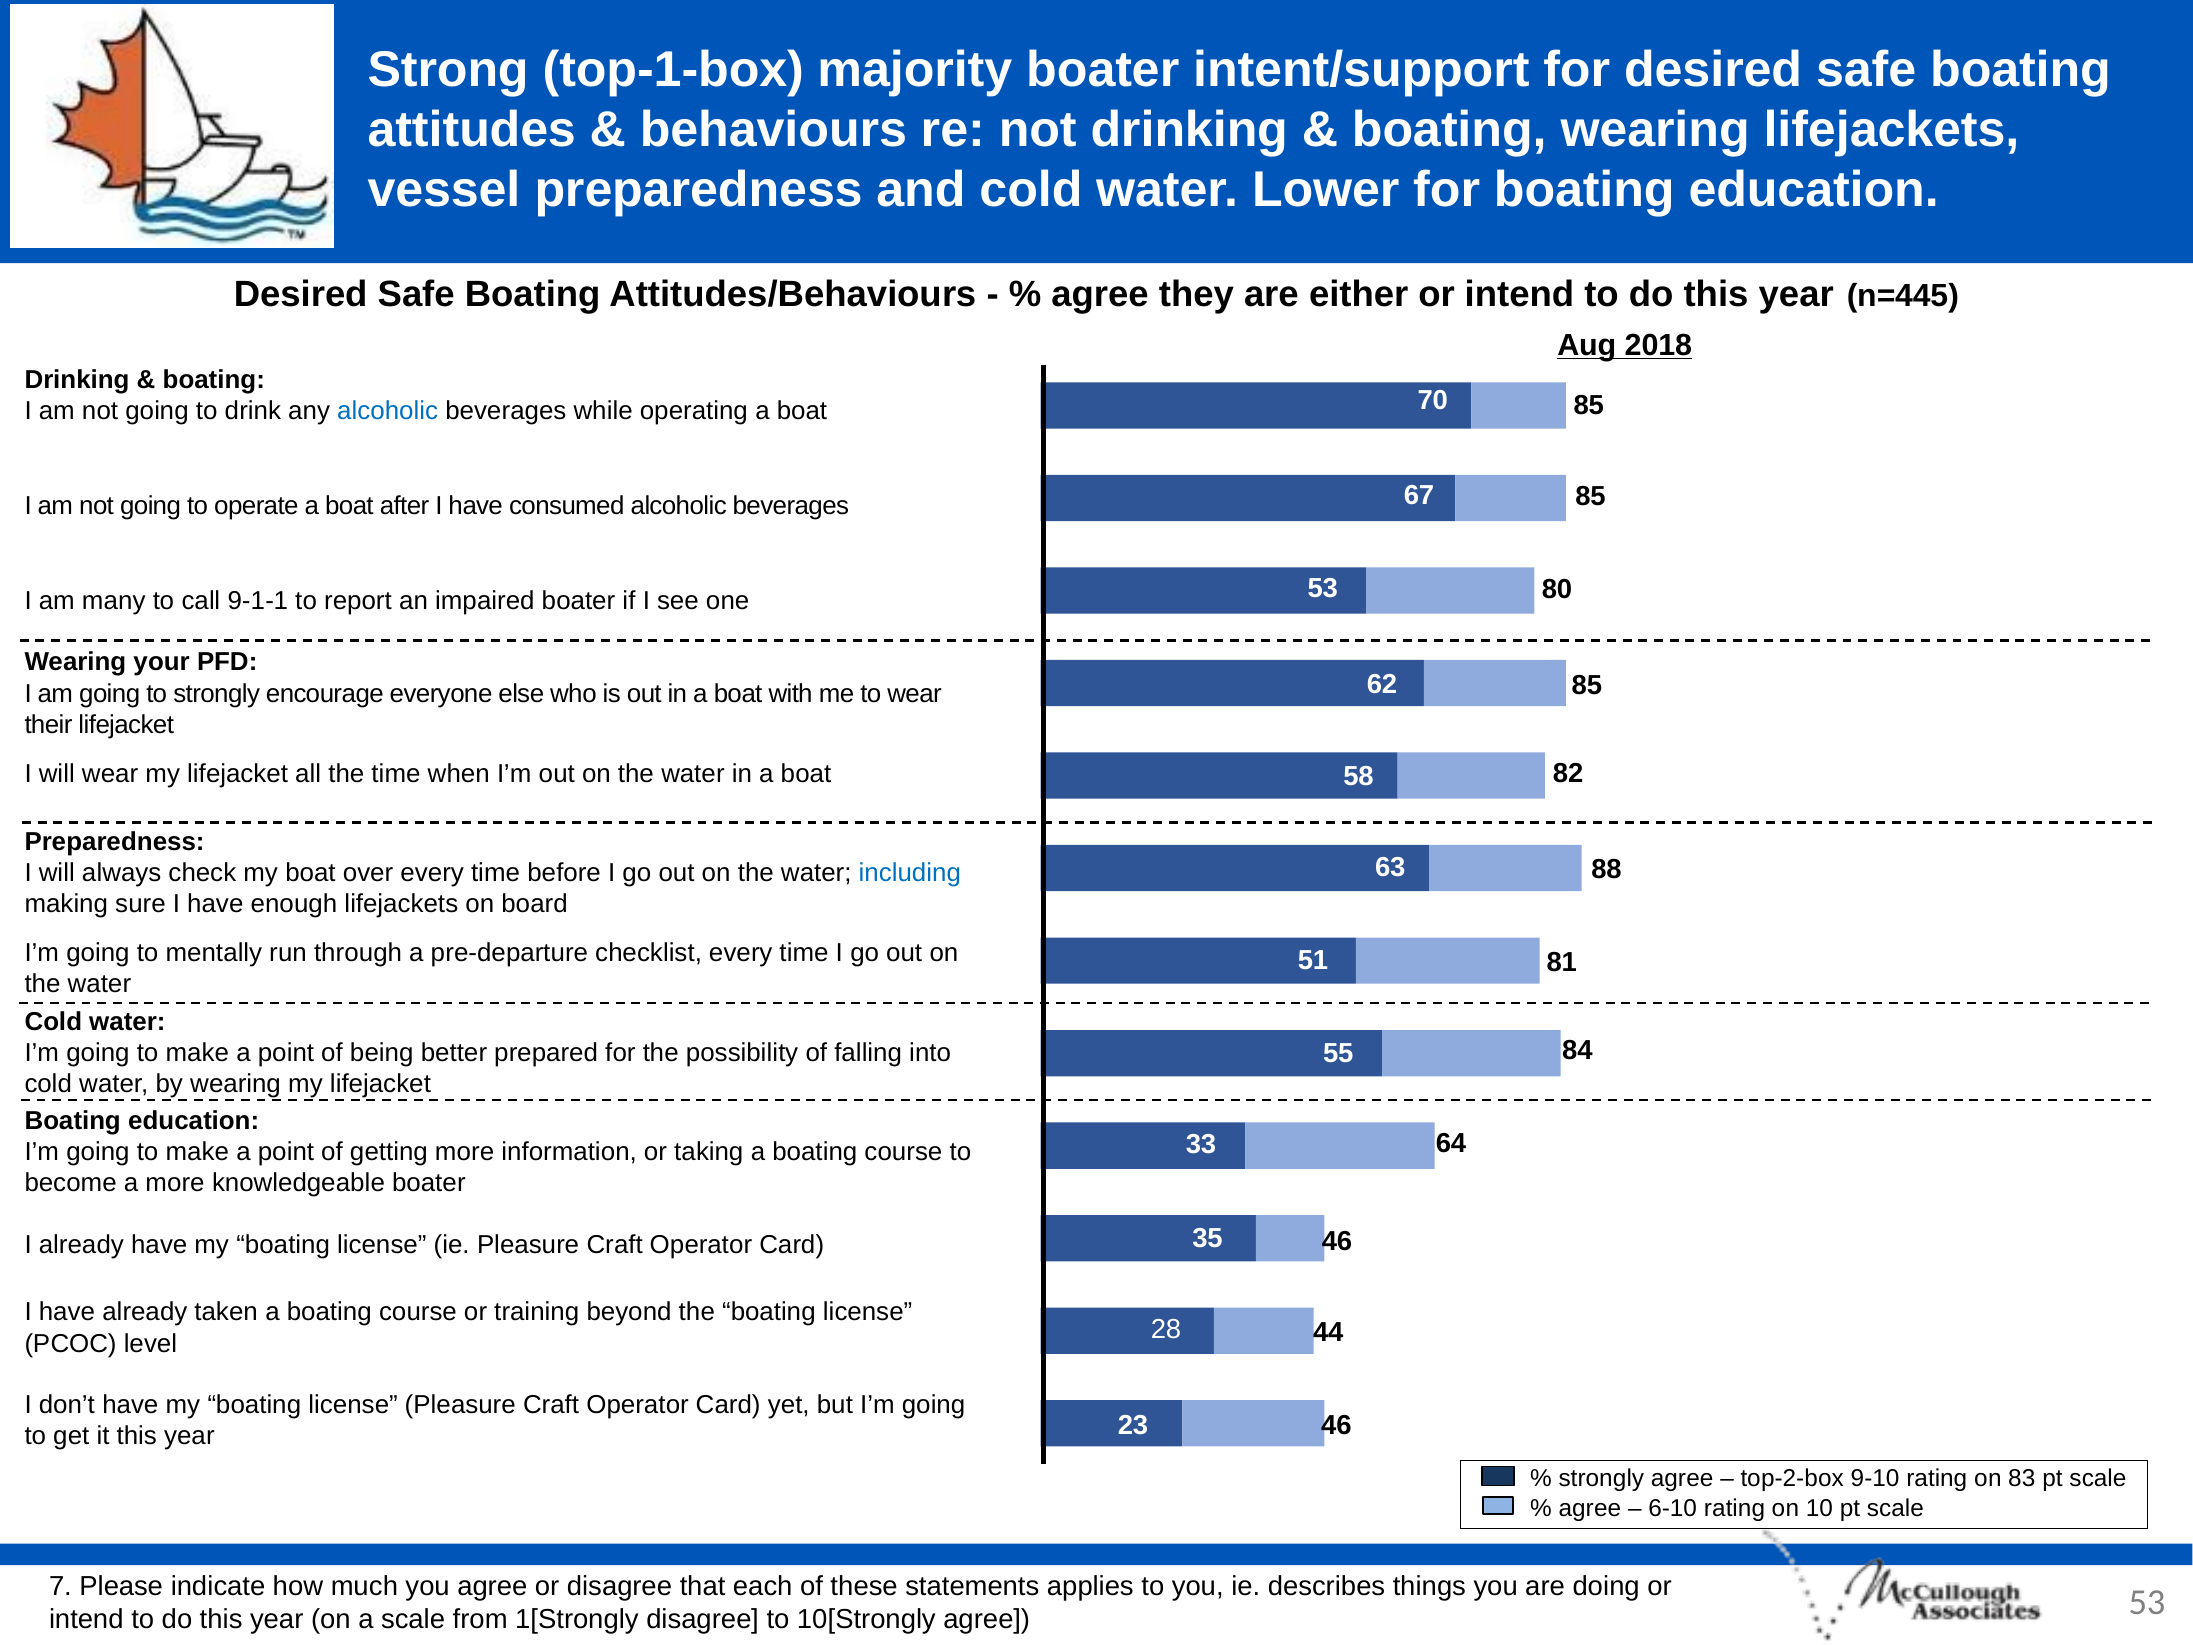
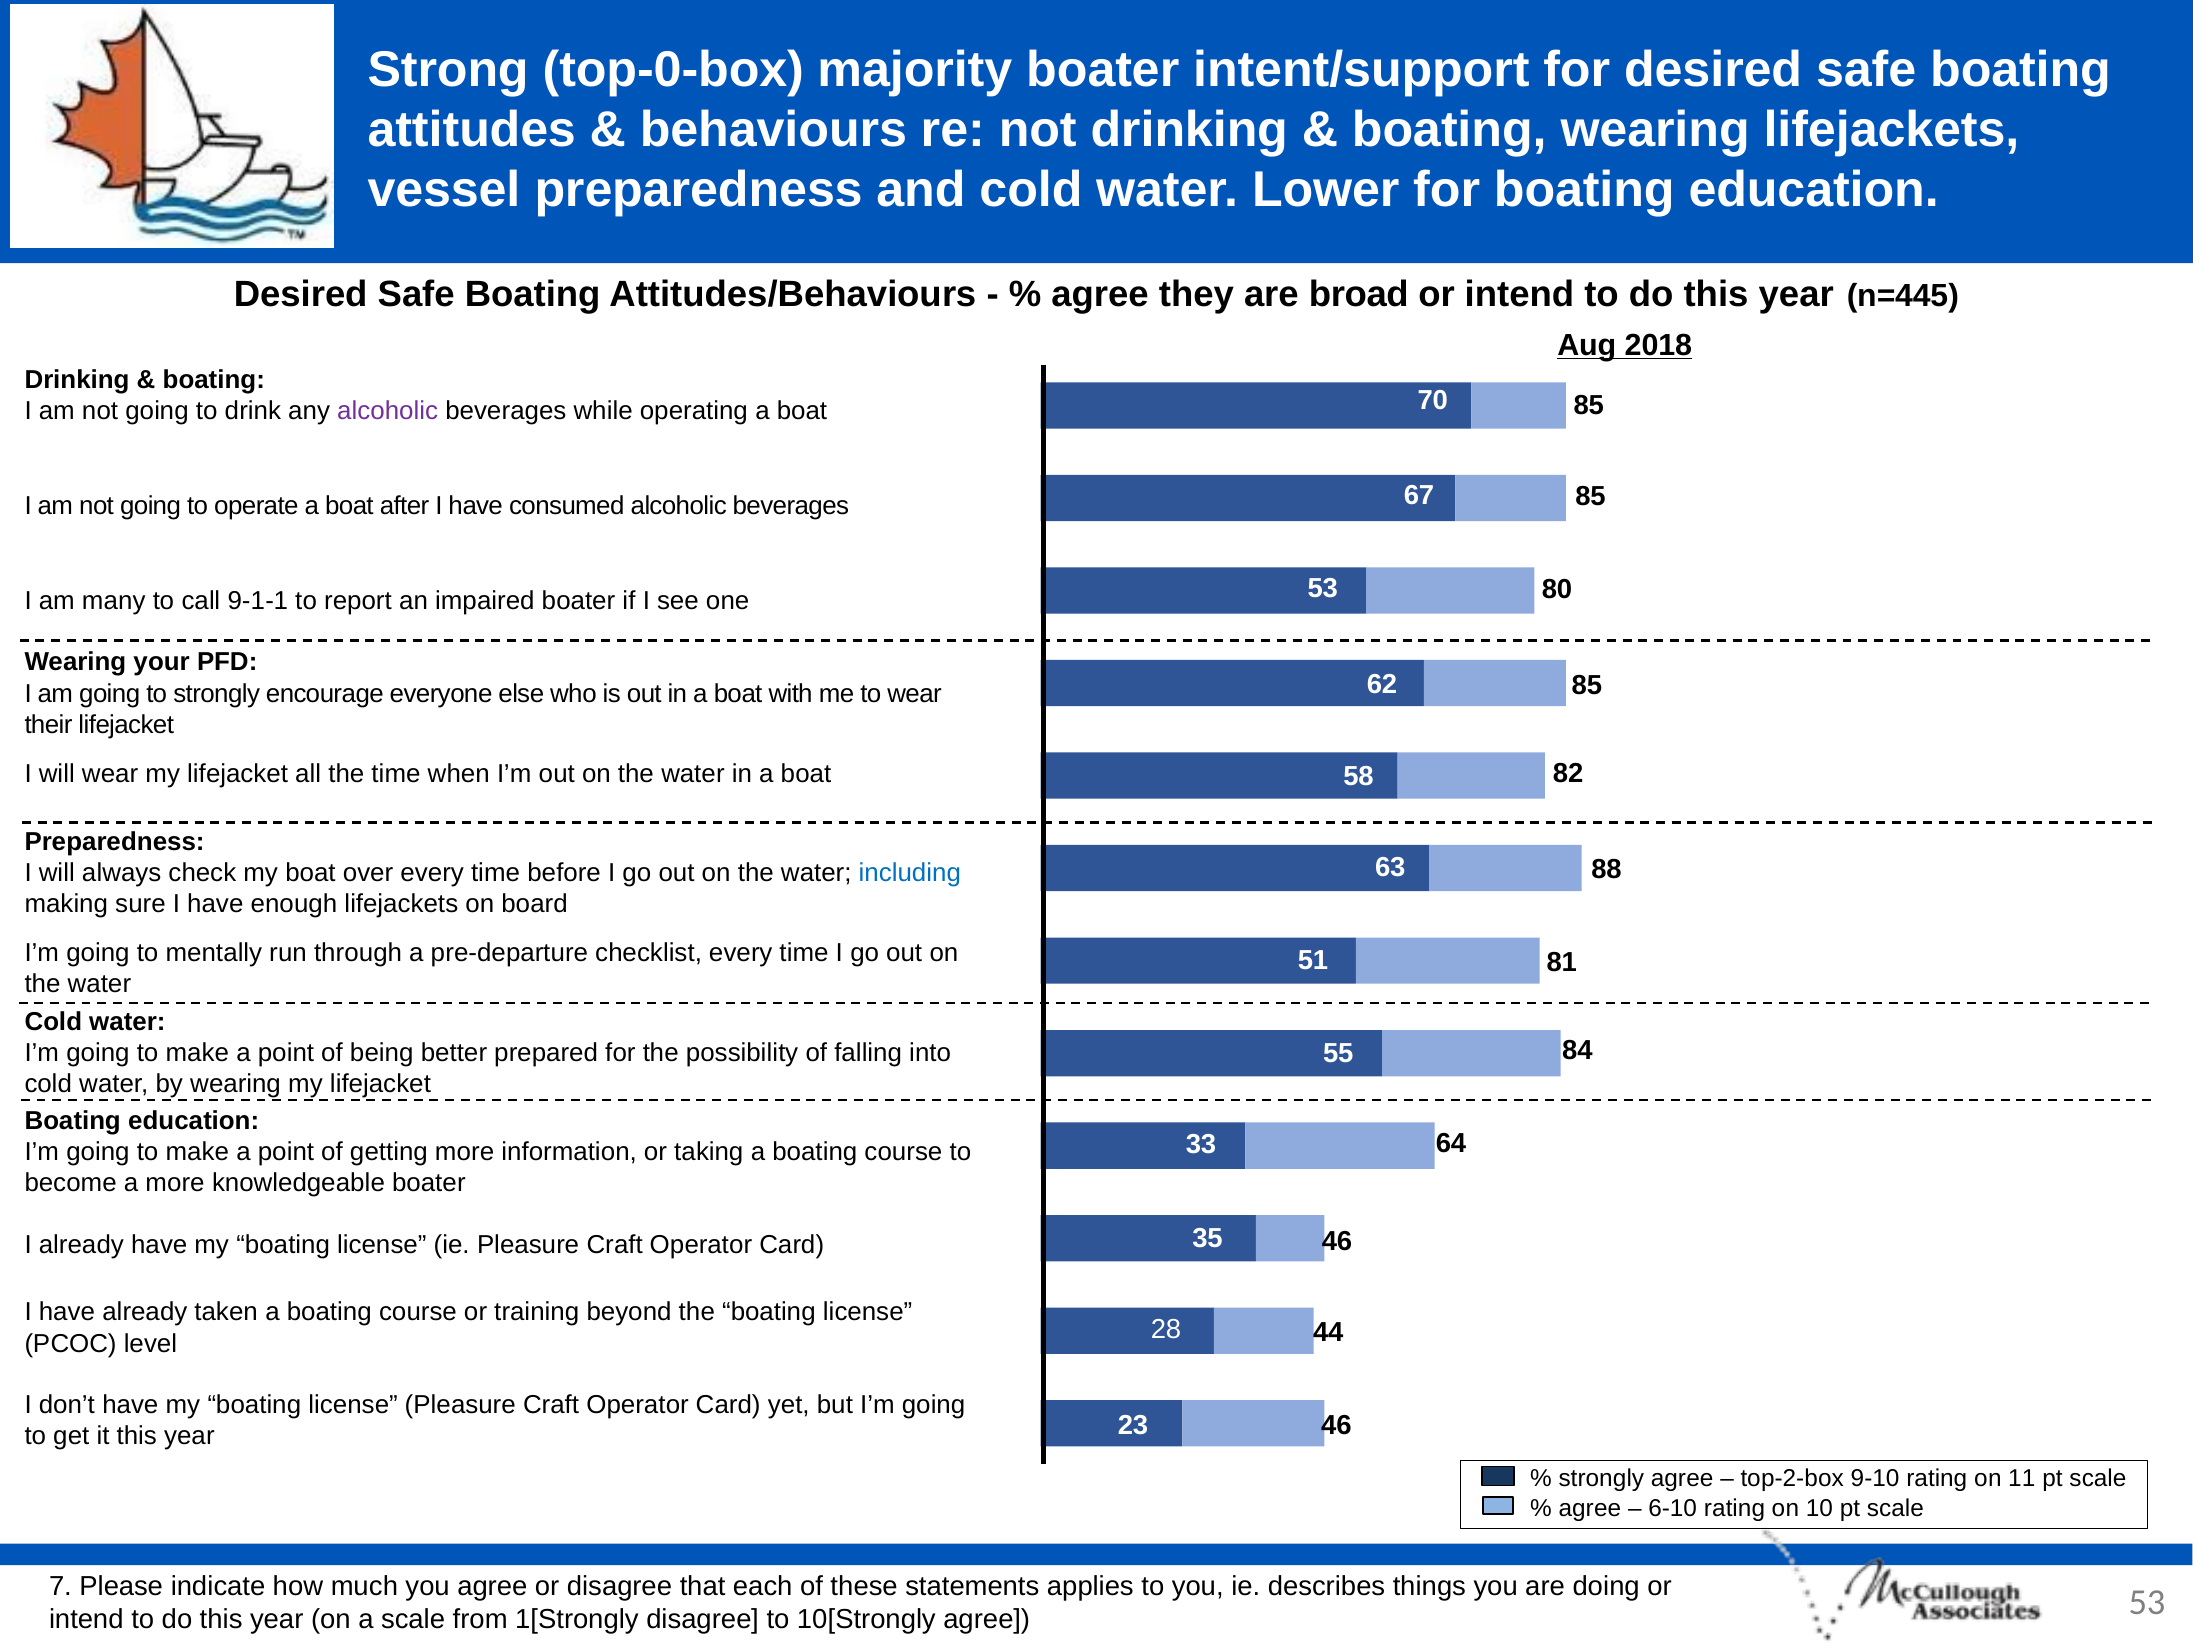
top-1-box: top-1-box -> top-0-box
either: either -> broad
alcoholic at (388, 411) colour: blue -> purple
83: 83 -> 11
